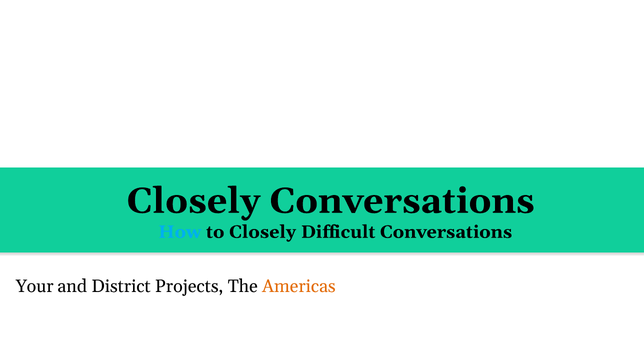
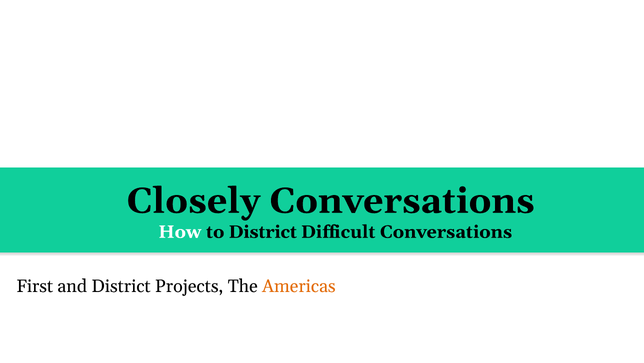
How colour: light blue -> white
to Closely: Closely -> District
Your: Your -> First
